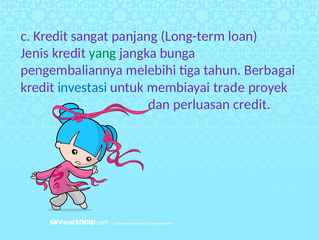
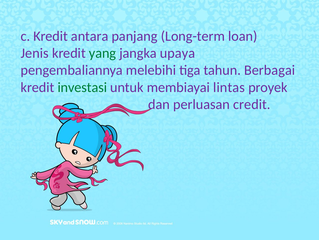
sangat: sangat -> antara
bunga: bunga -> upaya
investasi colour: blue -> green
trade: trade -> lintas
